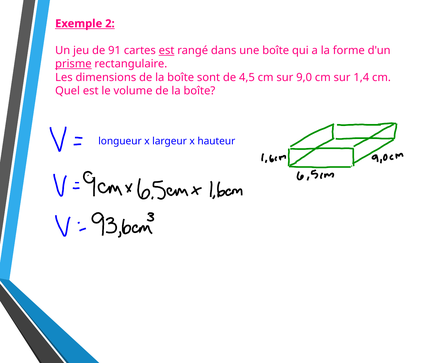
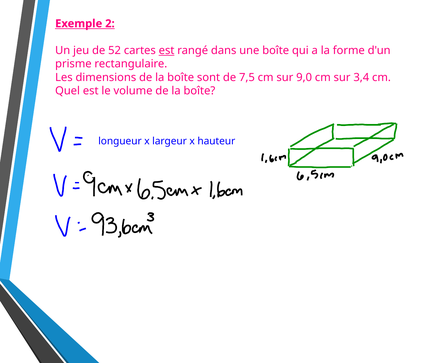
91: 91 -> 52
prisme underline: present -> none
4,5: 4,5 -> 7,5
1,4: 1,4 -> 3,4
